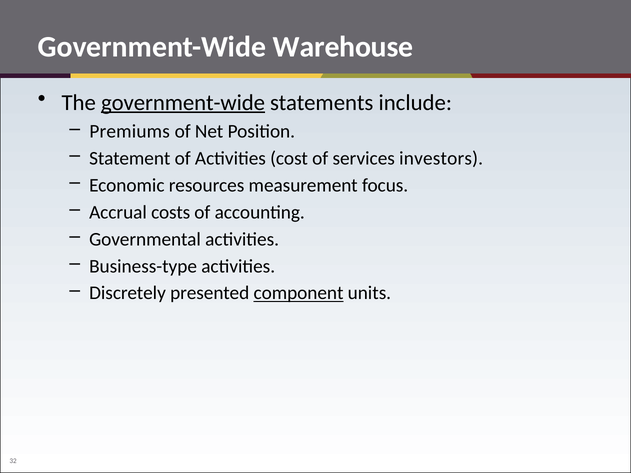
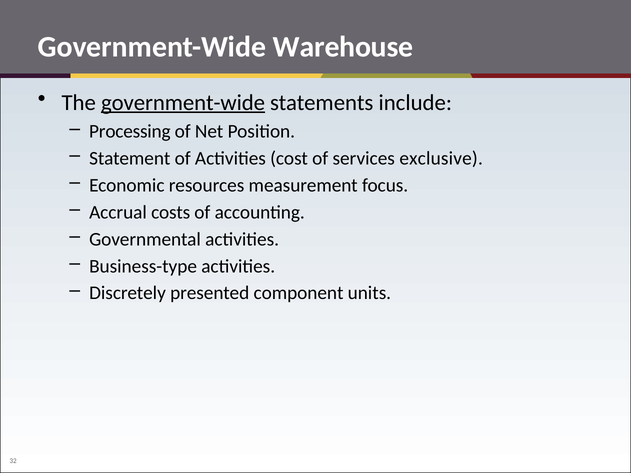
Premiums: Premiums -> Processing
investors: investors -> exclusive
component underline: present -> none
